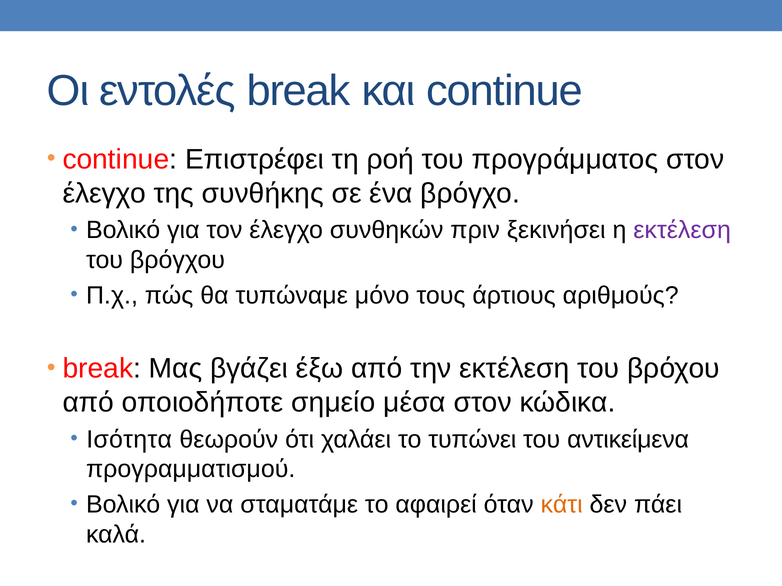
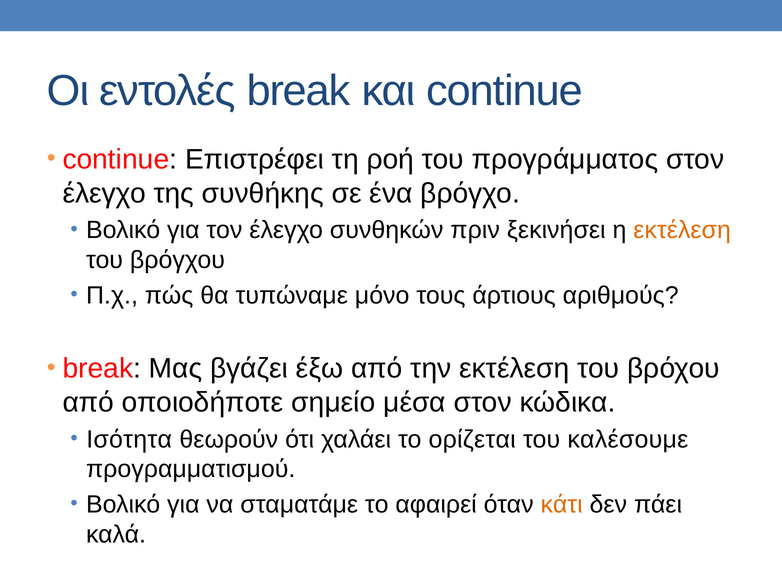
εκτέλεση at (682, 230) colour: purple -> orange
τυπώνει: τυπώνει -> ορίζεται
αντικείμενα: αντικείμενα -> καλέσουμε
